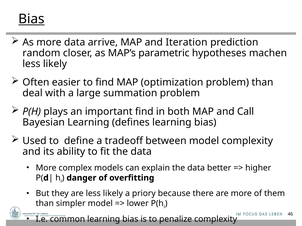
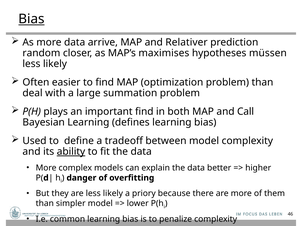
Iteration: Iteration -> Relativer
parametric: parametric -> maximises
machen: machen -> müssen
ability underline: none -> present
